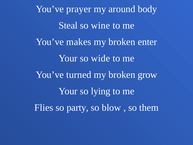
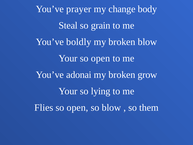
around: around -> change
wine: wine -> grain
makes: makes -> boldly
broken enter: enter -> blow
Your so wide: wide -> open
turned: turned -> adonai
party at (78, 107): party -> open
